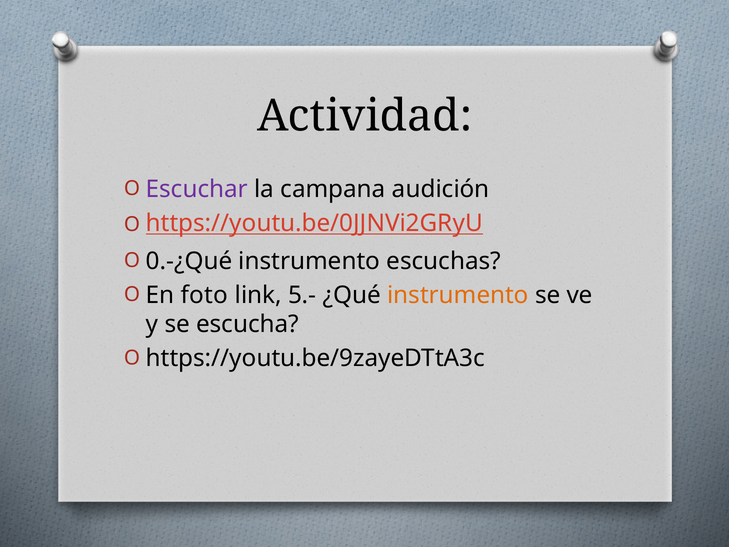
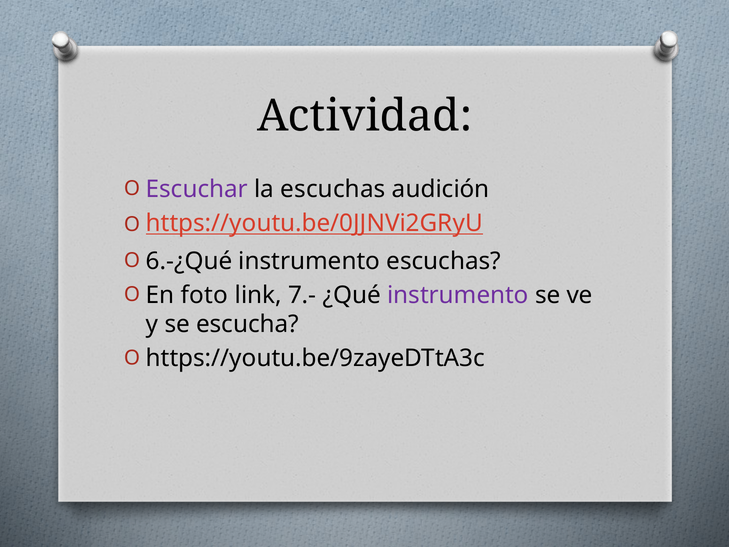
la campana: campana -> escuchas
0.-¿Qué: 0.-¿Qué -> 6.-¿Qué
5.-: 5.- -> 7.-
instrumento at (458, 295) colour: orange -> purple
